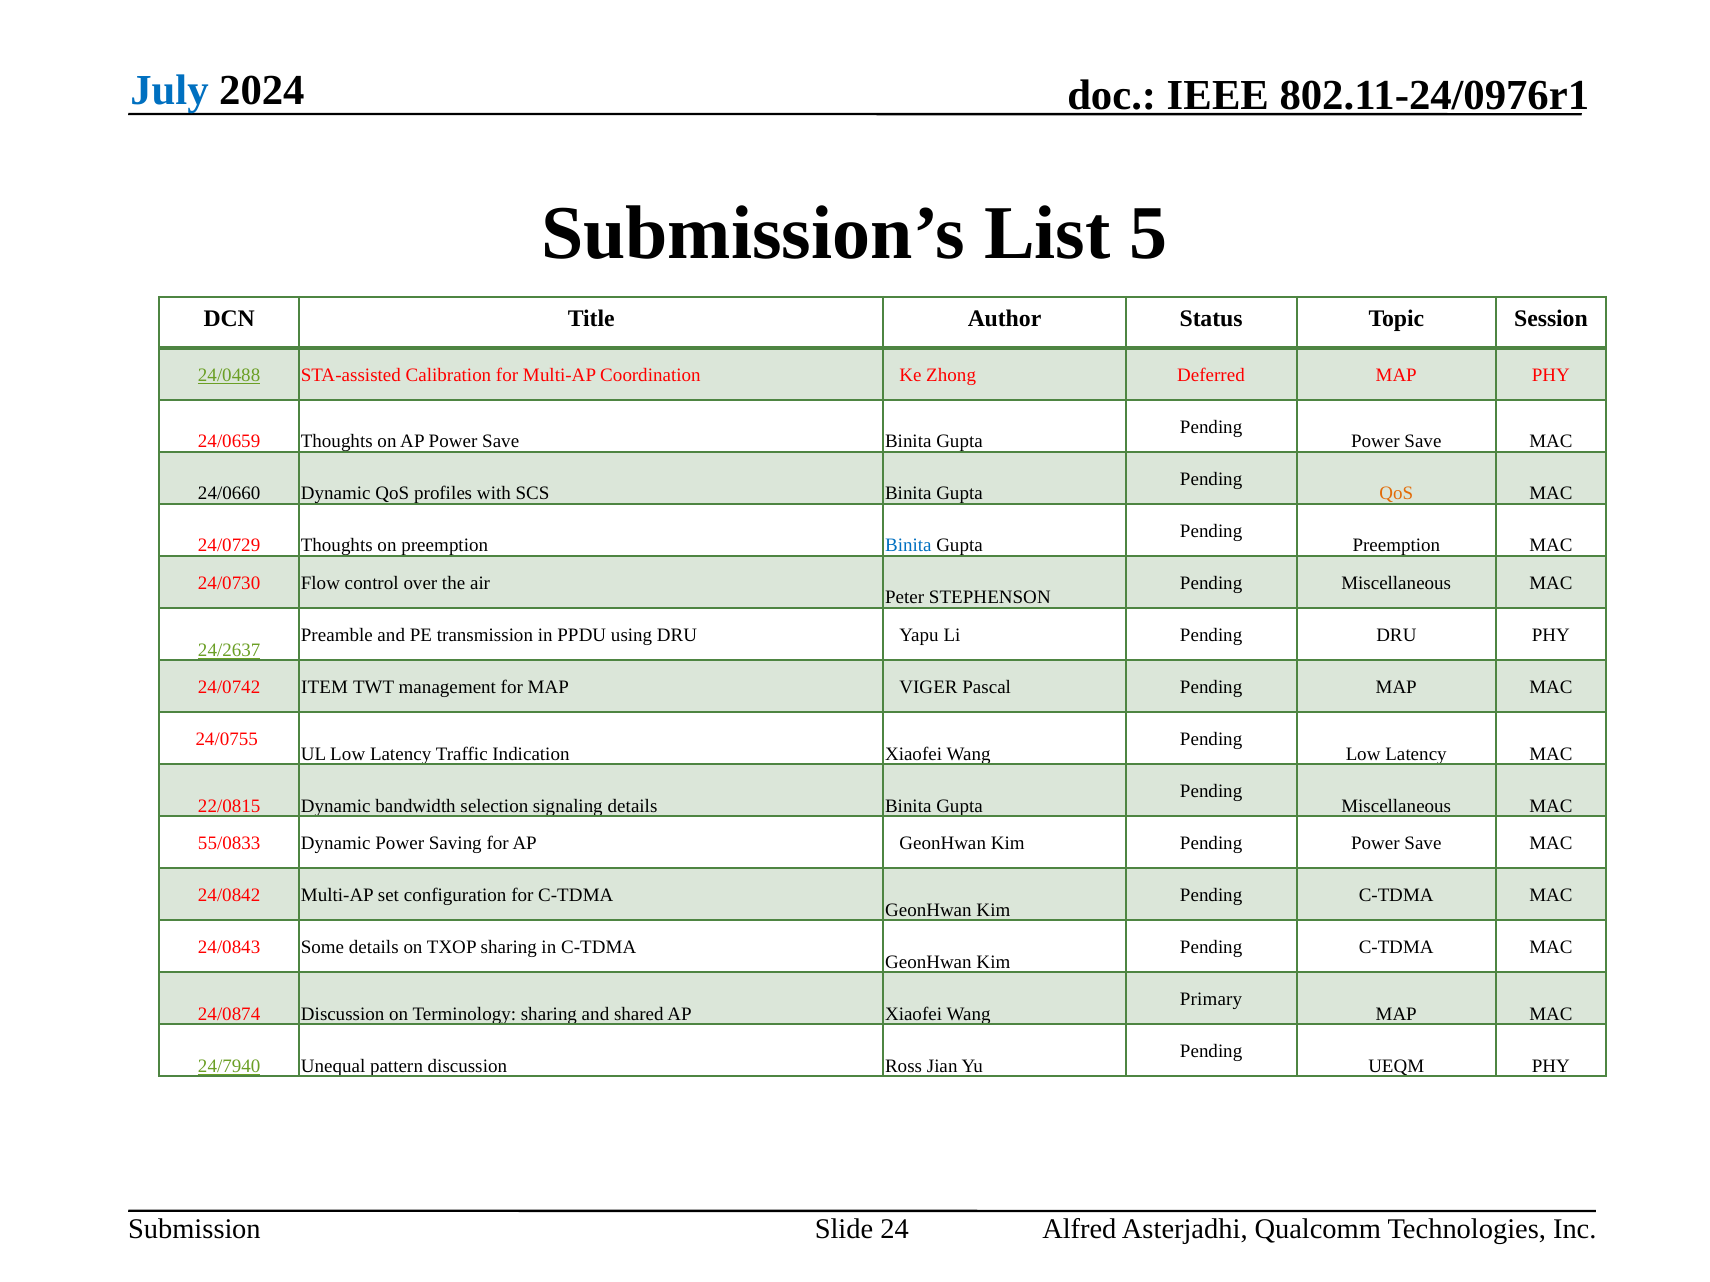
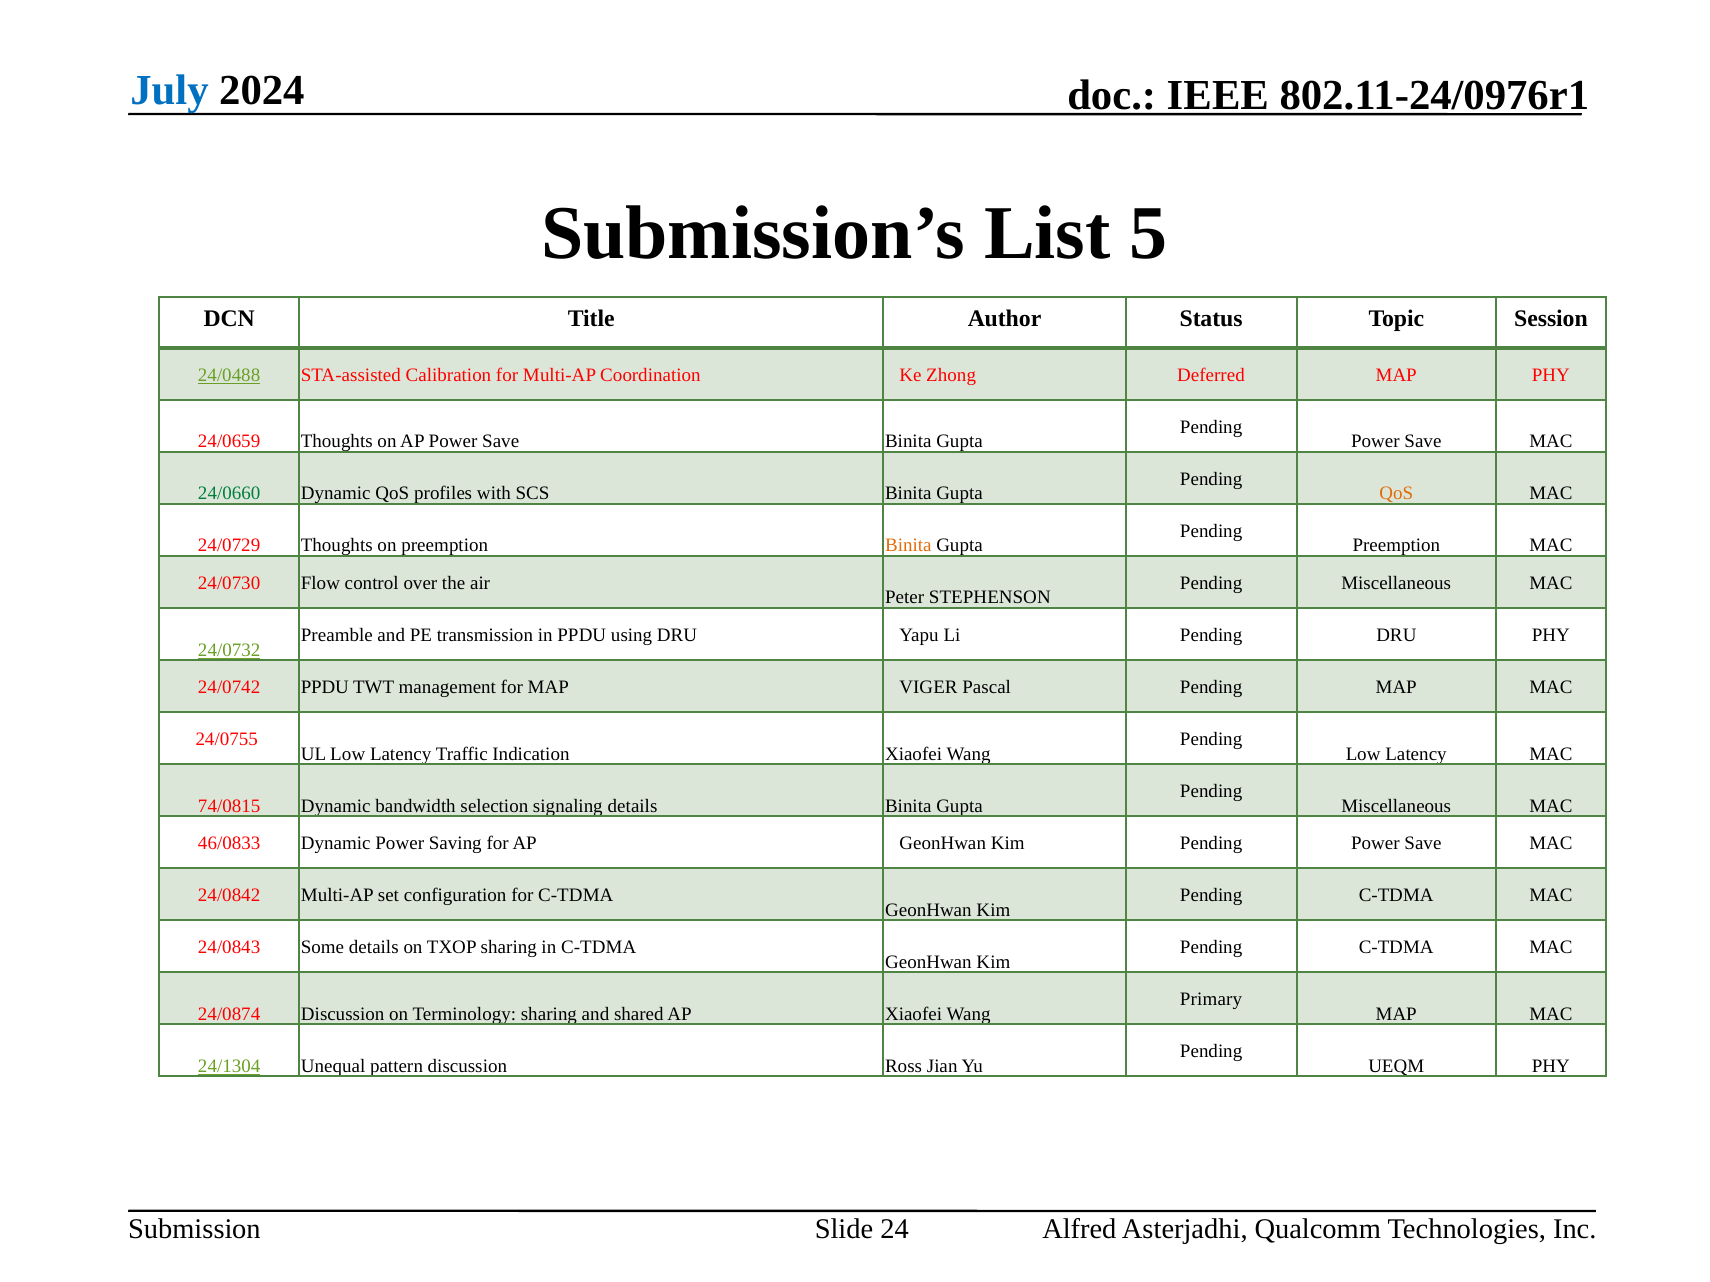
24/0660 colour: black -> green
Binita at (908, 546) colour: blue -> orange
24/2637: 24/2637 -> 24/0732
24/0742 ITEM: ITEM -> PPDU
22/0815: 22/0815 -> 74/0815
55/0833: 55/0833 -> 46/0833
24/7940: 24/7940 -> 24/1304
